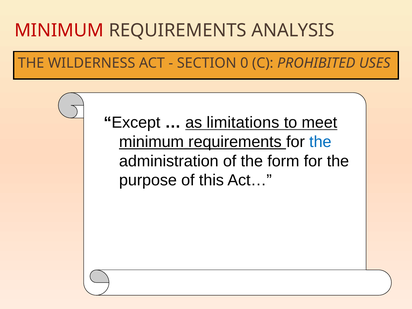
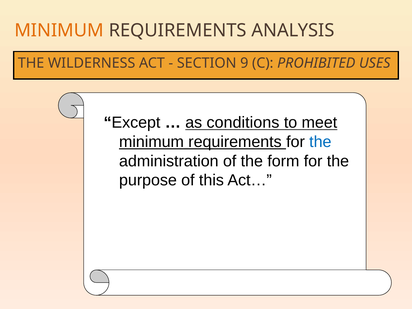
MINIMUM at (59, 30) colour: red -> orange
0: 0 -> 9
limitations: limitations -> conditions
